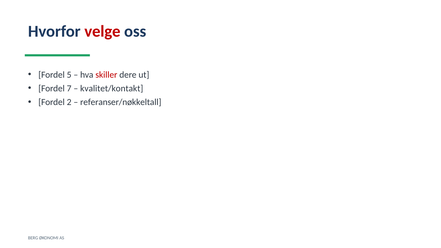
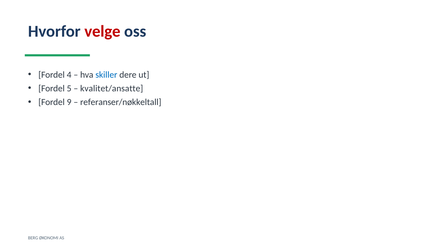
5: 5 -> 4
skiller colour: red -> blue
7: 7 -> 5
kvalitet/kontakt: kvalitet/kontakt -> kvalitet/ansatte
2: 2 -> 9
